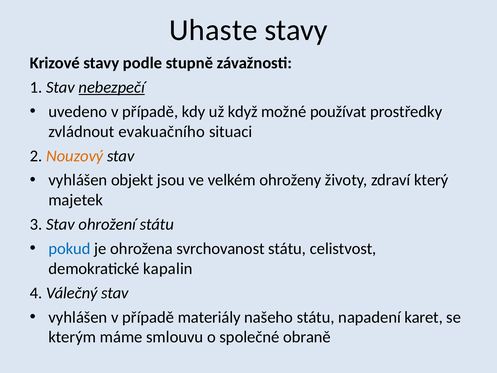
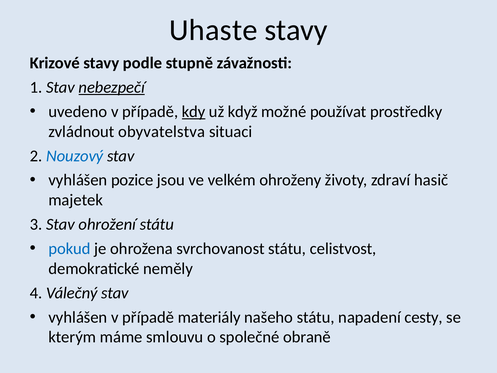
kdy underline: none -> present
evakuačního: evakuačního -> obyvatelstva
Nouzový colour: orange -> blue
objekt: objekt -> pozice
který: který -> hasič
kapalin: kapalin -> neměly
karet: karet -> cesty
